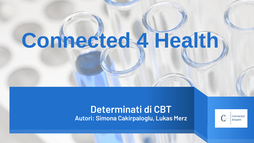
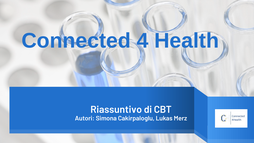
Determinati: Determinati -> Riassuntivo
